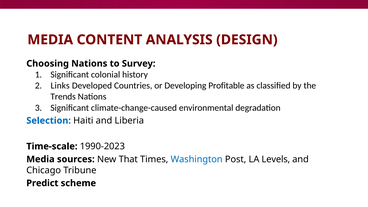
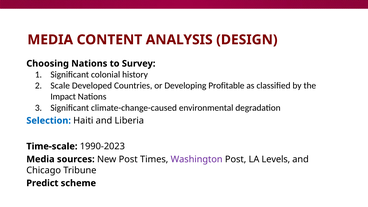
Links: Links -> Scale
Trends: Trends -> Impact
New That: That -> Post
Washington colour: blue -> purple
